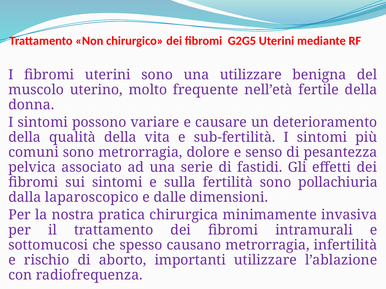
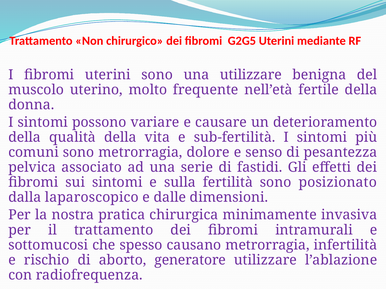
pollachiuria: pollachiuria -> posizionato
importanti: importanti -> generatore
